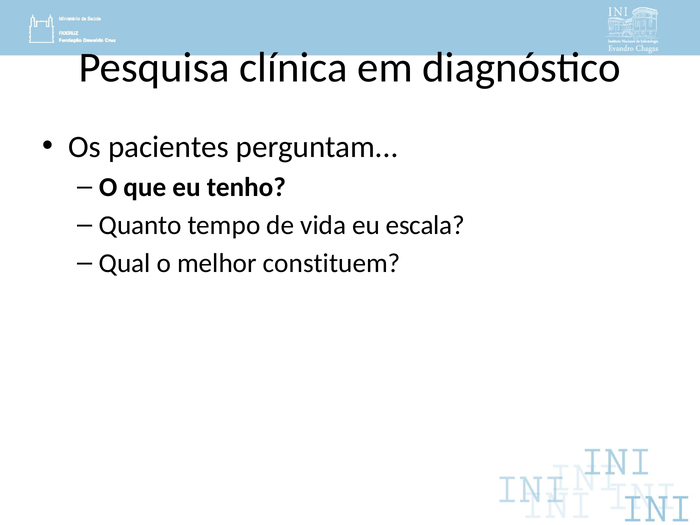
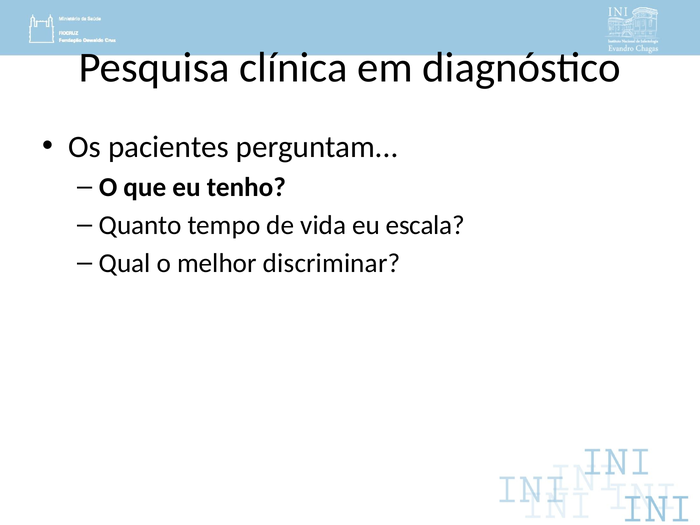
constituem: constituem -> discriminar
